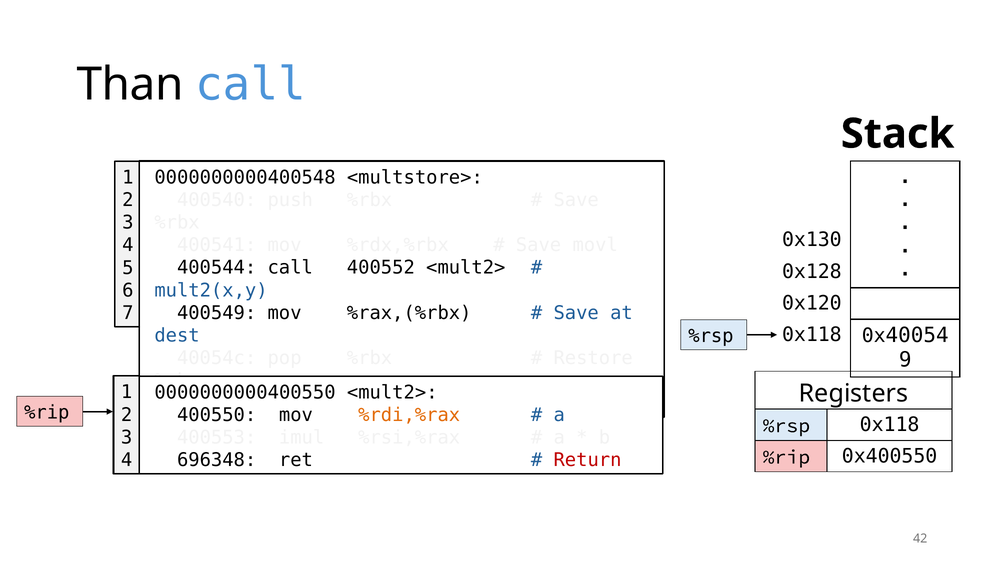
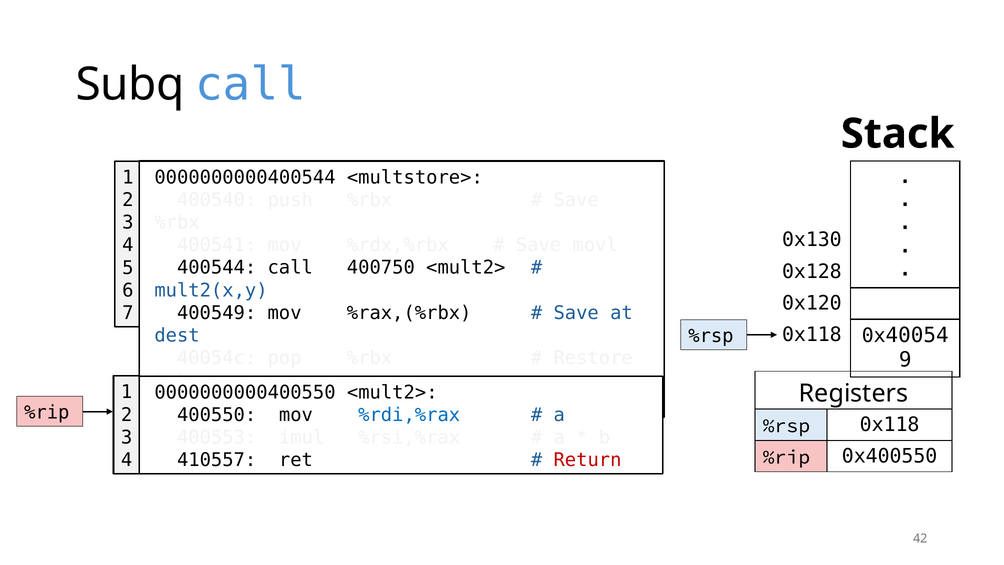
Than: Than -> Subq
0000000000400548: 0000000000400548 -> 0000000000400544
400552: 400552 -> 400750
%rdi,%rax colour: orange -> blue
696348: 696348 -> 410557
